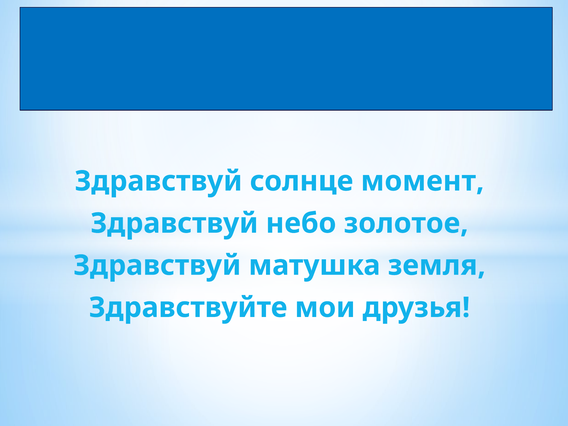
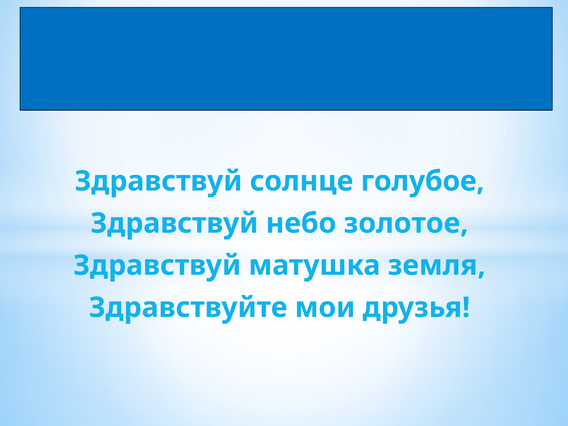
солнце момент: момент -> голубое
